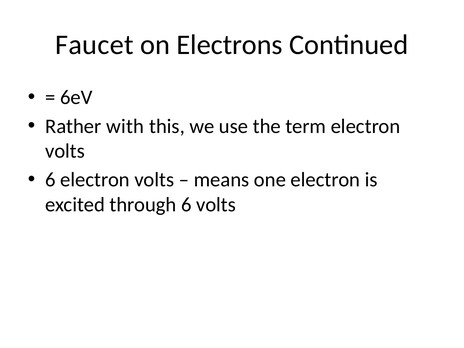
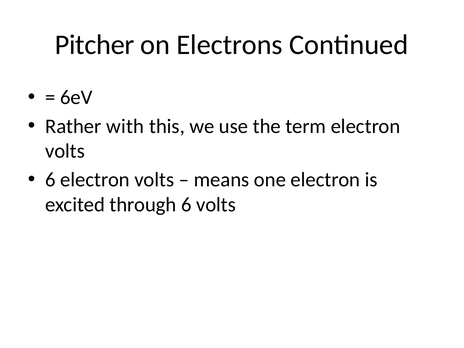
Faucet: Faucet -> Pitcher
